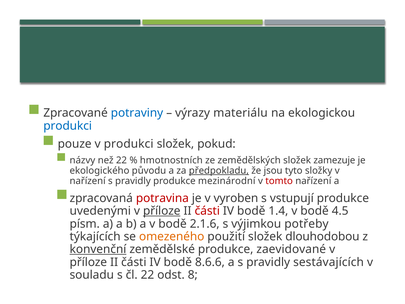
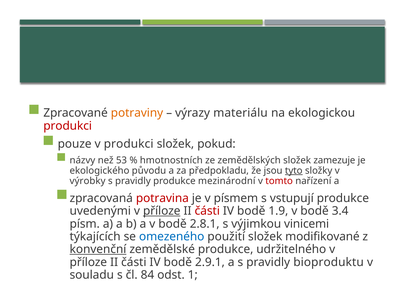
potraviny colour: blue -> orange
produkci at (68, 126) colour: blue -> red
než 22: 22 -> 53
předpokladu underline: present -> none
tyto underline: none -> present
nařízení at (88, 181): nařízení -> výrobky
vyroben: vyroben -> písmem
1.4: 1.4 -> 1.9
4.5: 4.5 -> 3.4
2.1.6: 2.1.6 -> 2.8.1
potřeby: potřeby -> vinicemi
omezeného colour: orange -> blue
dlouhodobou: dlouhodobou -> modifikované
zaevidované: zaevidované -> udržitelného
8.6.6: 8.6.6 -> 2.9.1
sestávajících: sestávajících -> bioproduktu
čl 22: 22 -> 84
8: 8 -> 1
